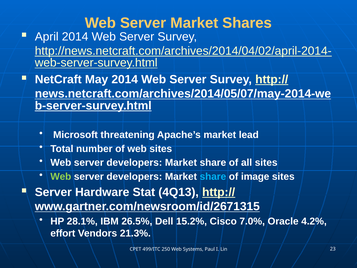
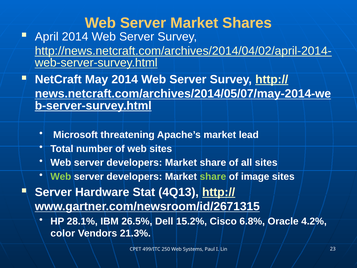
share at (213, 176) colour: light blue -> light green
7.0%: 7.0% -> 6.8%
effort: effort -> color
